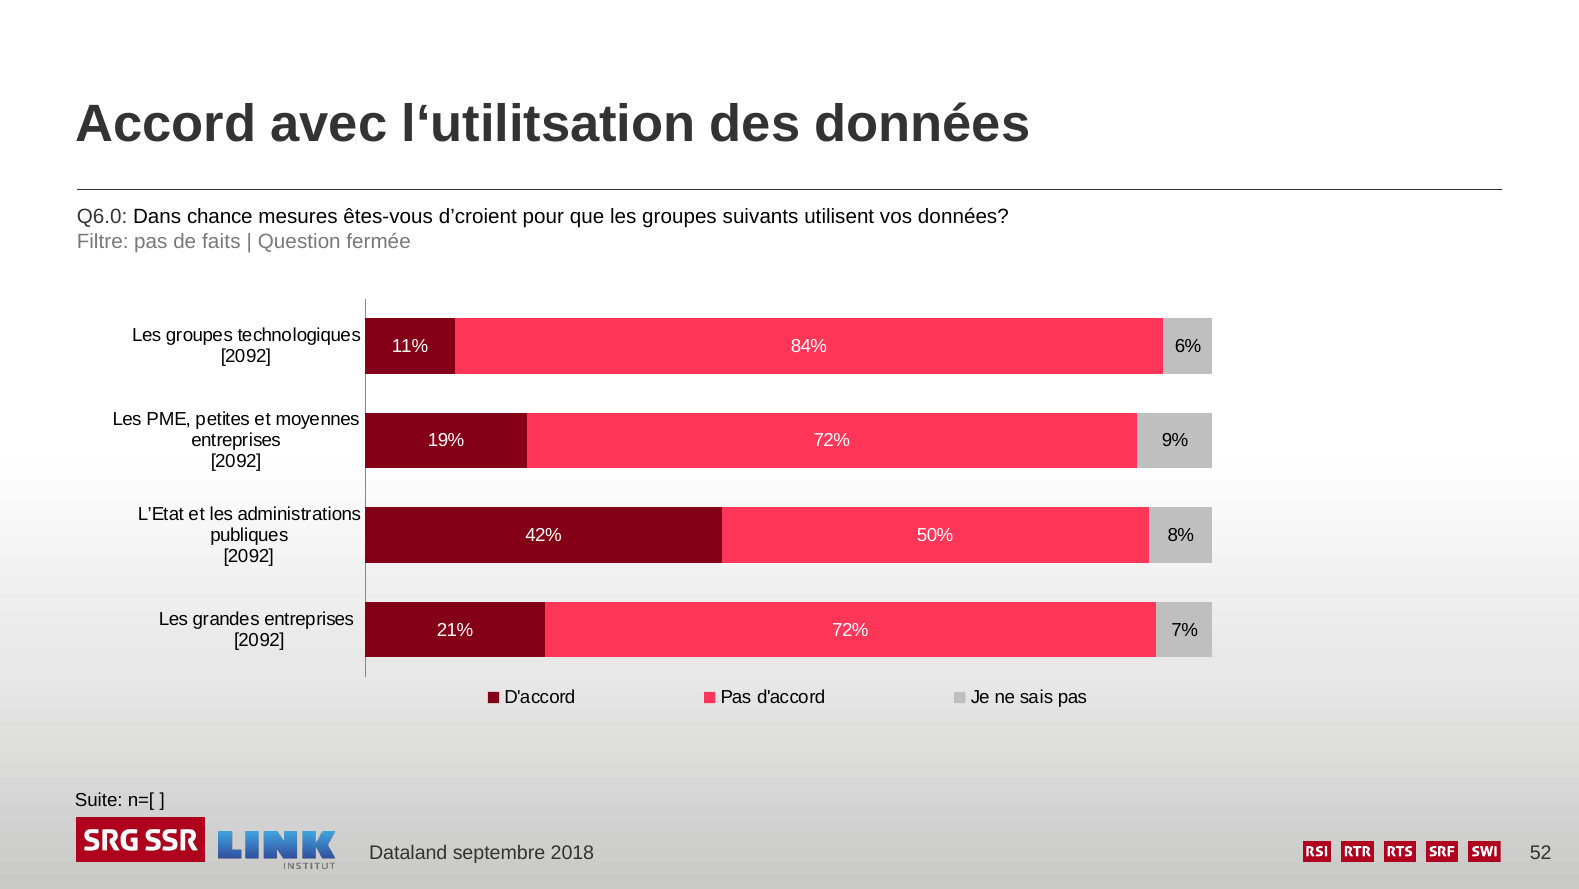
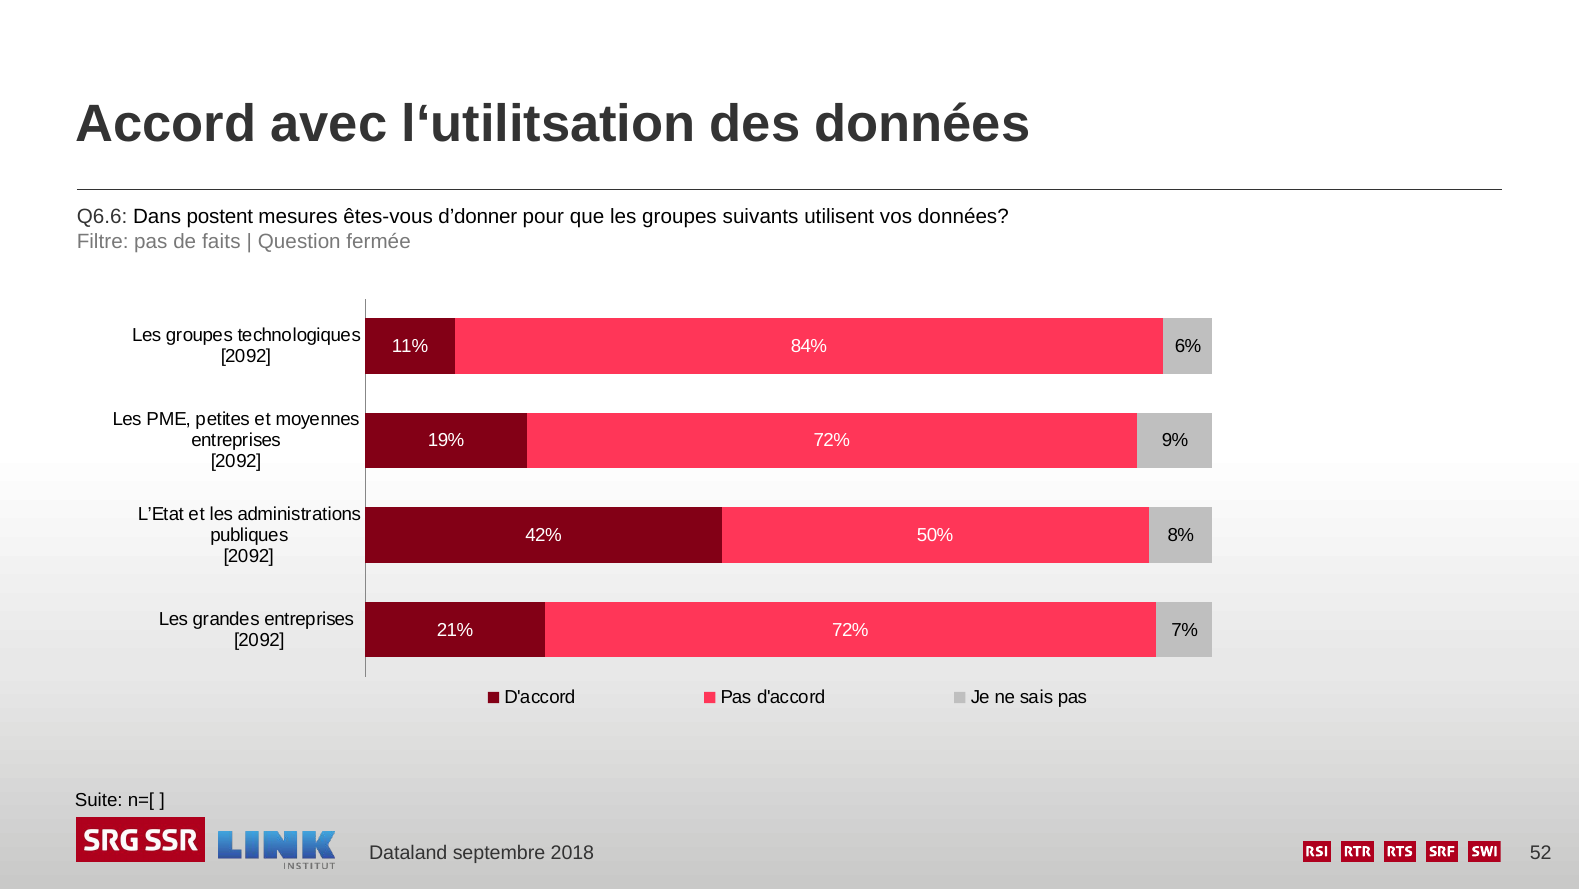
Q6.0: Q6.0 -> Q6.6
chance: chance -> postent
d’croient: d’croient -> d’donner
